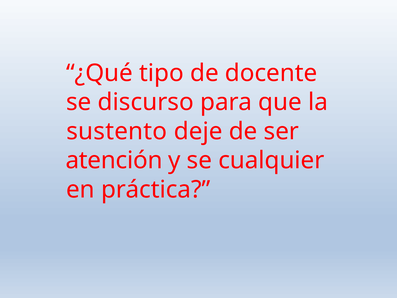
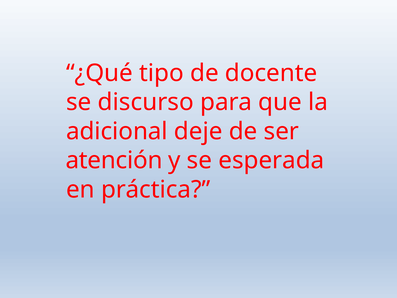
sustento: sustento -> adicional
cualquier: cualquier -> esperada
